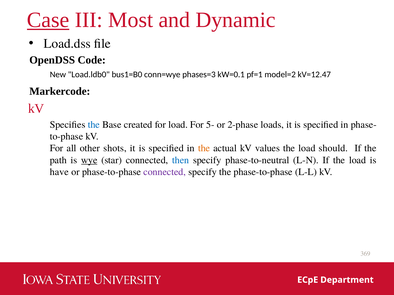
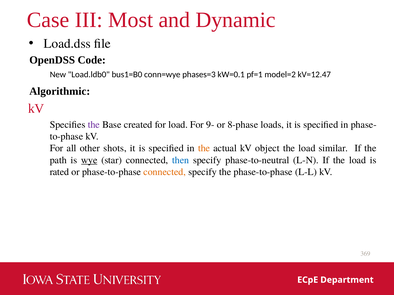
Case underline: present -> none
Markercode: Markercode -> Algorithmic
the at (94, 125) colour: blue -> purple
5‐: 5‐ -> 9‐
2‐phase: 2‐phase -> 8‐phase
values: values -> object
should: should -> similar
have: have -> rated
connected at (165, 172) colour: purple -> orange
